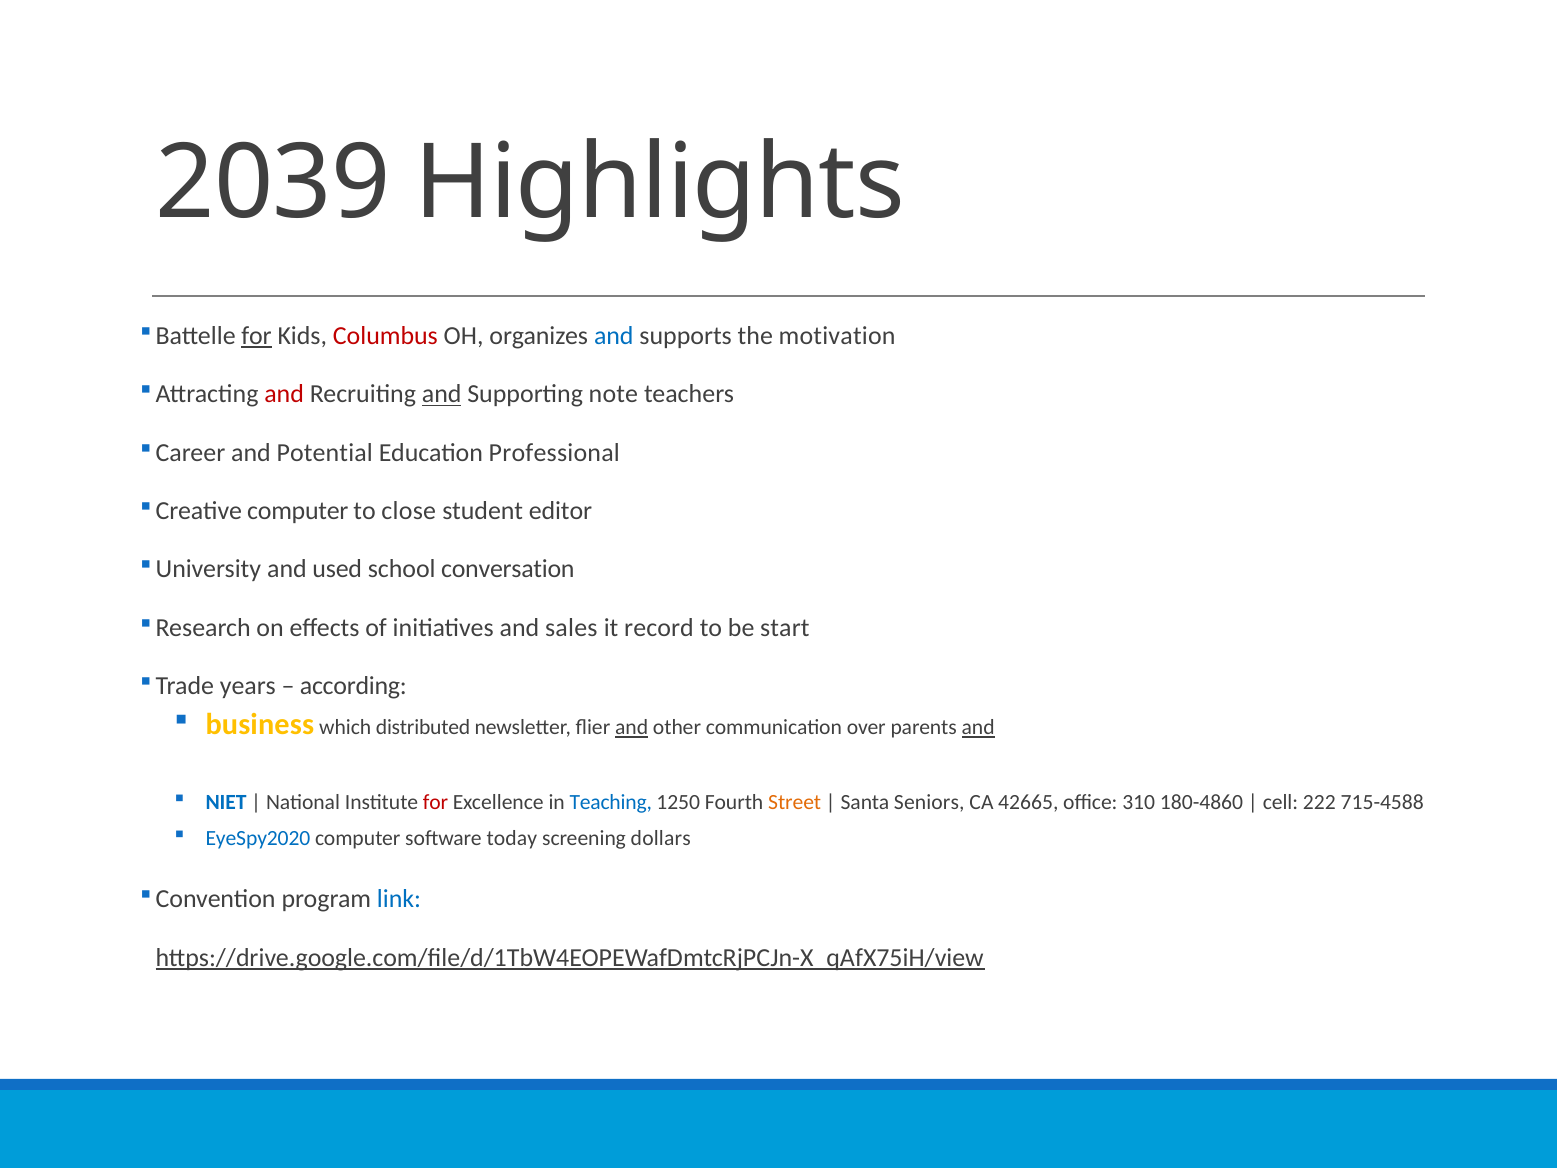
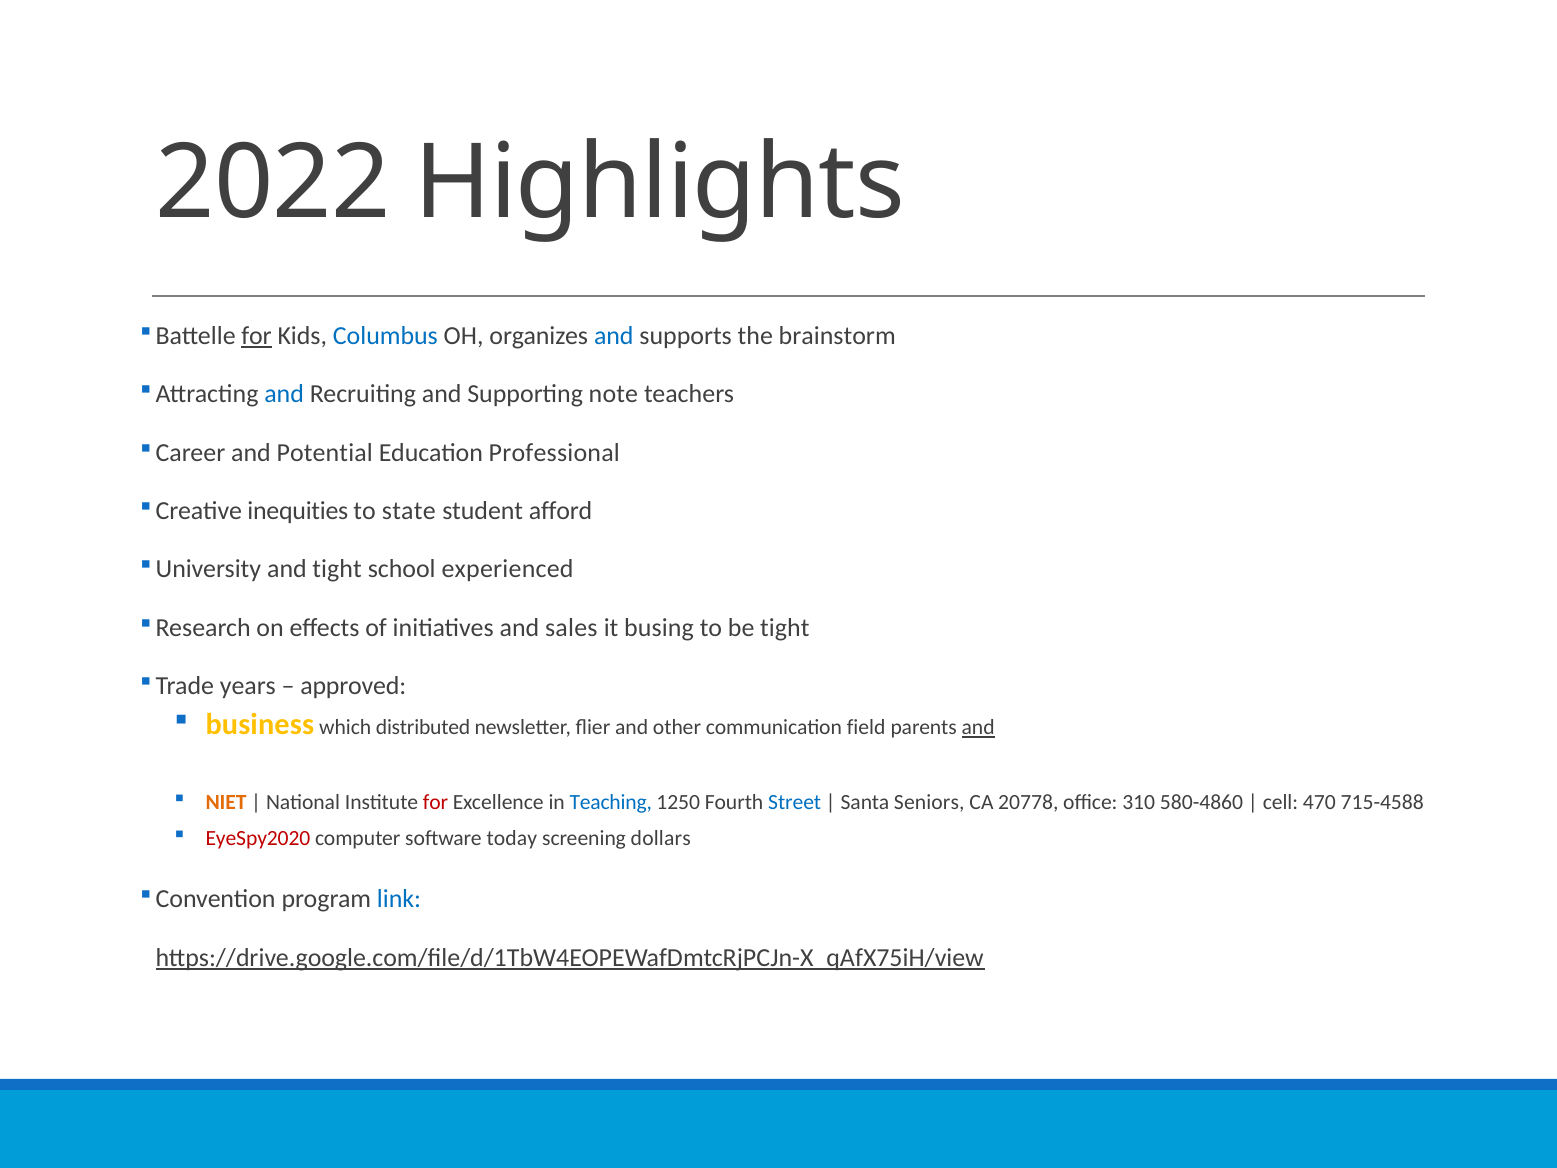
2039: 2039 -> 2022
Columbus colour: red -> blue
motivation: motivation -> brainstorm
and at (284, 394) colour: red -> blue
and at (442, 394) underline: present -> none
computer at (298, 511): computer -> inequities
close: close -> state
editor: editor -> afford
and used: used -> tight
conversation: conversation -> experienced
record: record -> busing
be start: start -> tight
according: according -> approved
and at (632, 728) underline: present -> none
over: over -> field
NIET colour: blue -> orange
Street colour: orange -> blue
42665: 42665 -> 20778
180-4860: 180-4860 -> 580-4860
222: 222 -> 470
EyeSpy2020 colour: blue -> red
